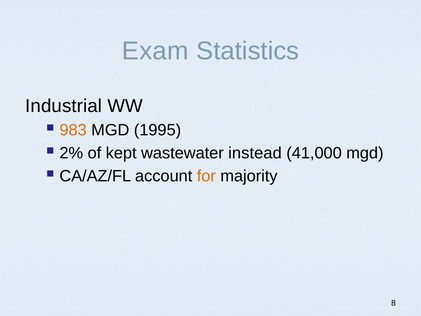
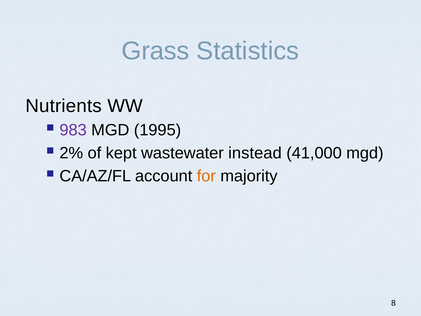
Exam: Exam -> Grass
Industrial: Industrial -> Nutrients
983 colour: orange -> purple
